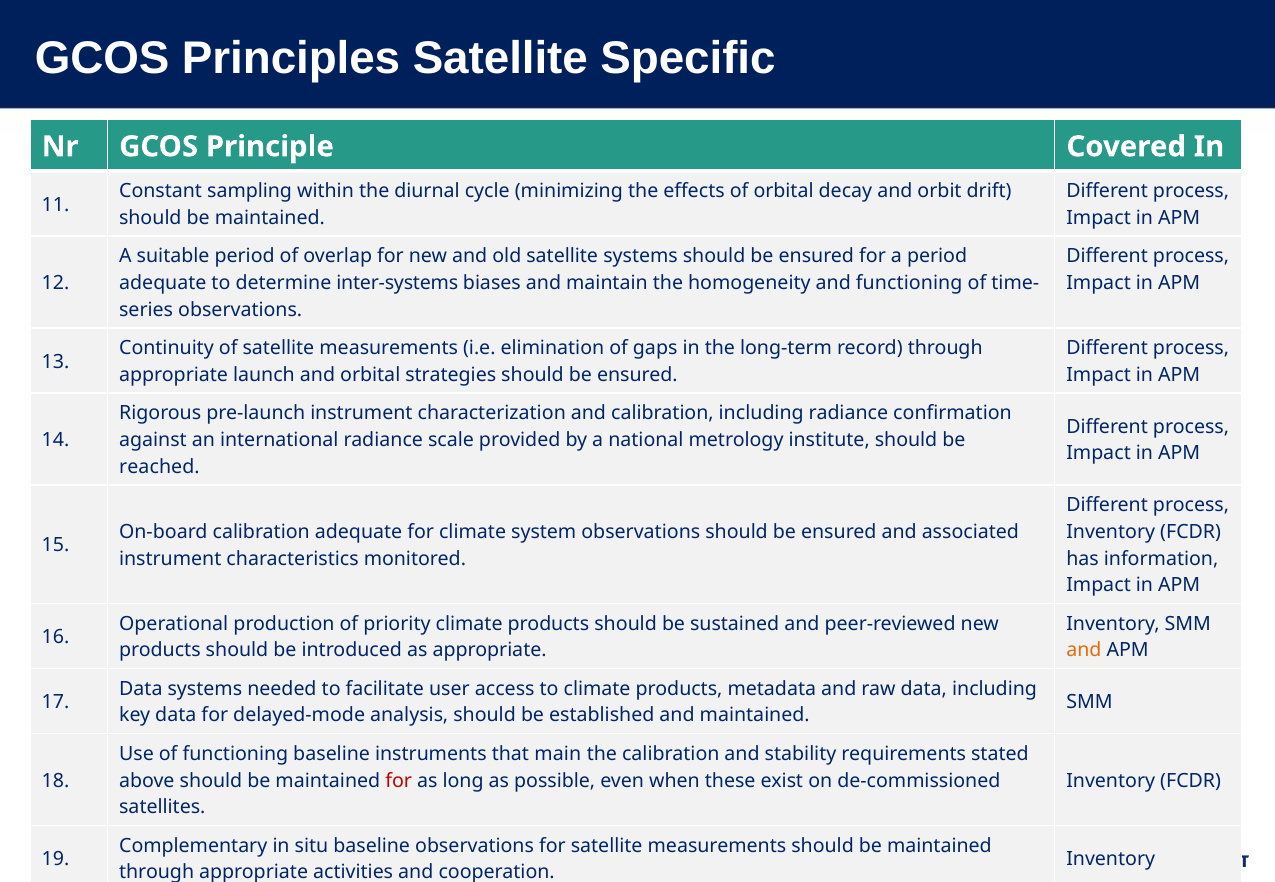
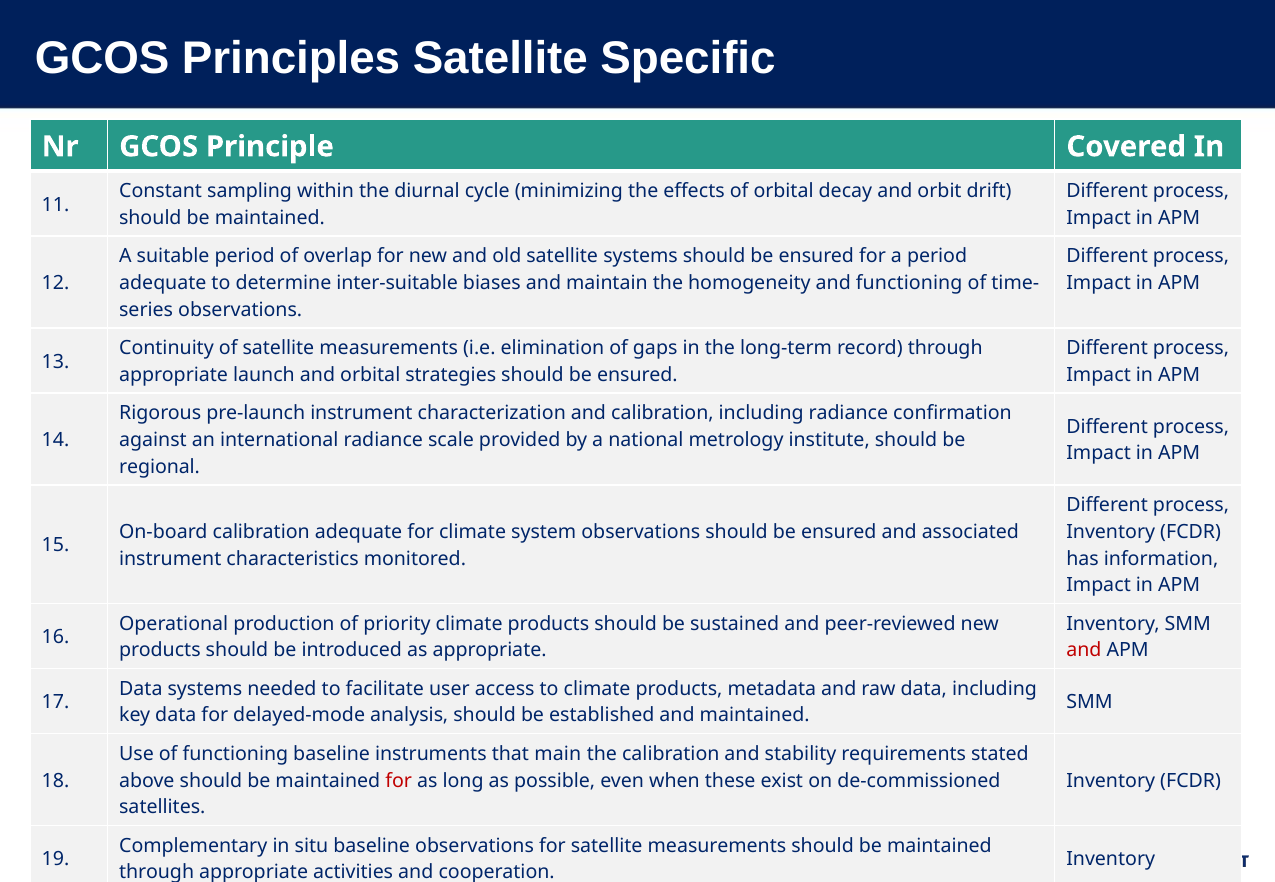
inter-systems: inter-systems -> inter-suitable
reached: reached -> regional
and at (1084, 651) colour: orange -> red
